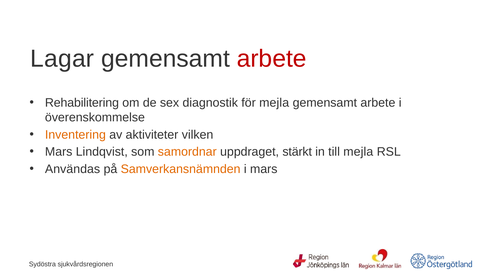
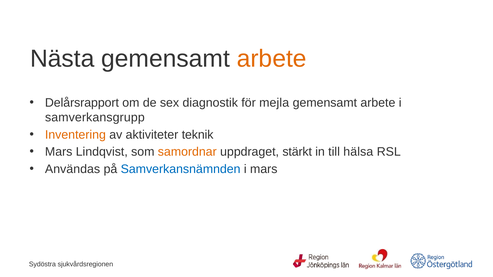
Lagar: Lagar -> Nästa
arbete at (272, 59) colour: red -> orange
Rehabilitering: Rehabilitering -> Delårsrapport
överenskommelse: överenskommelse -> samverkansgrupp
vilken: vilken -> teknik
till mejla: mejla -> hälsa
Samverkansnämnden colour: orange -> blue
